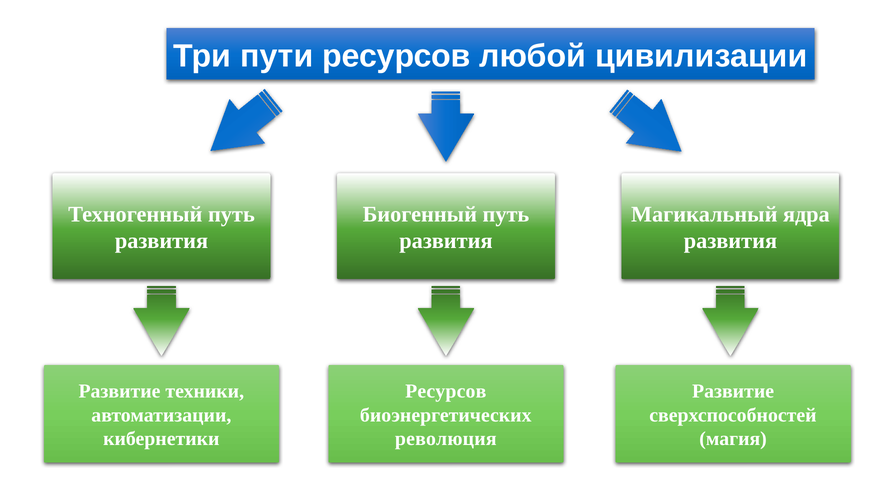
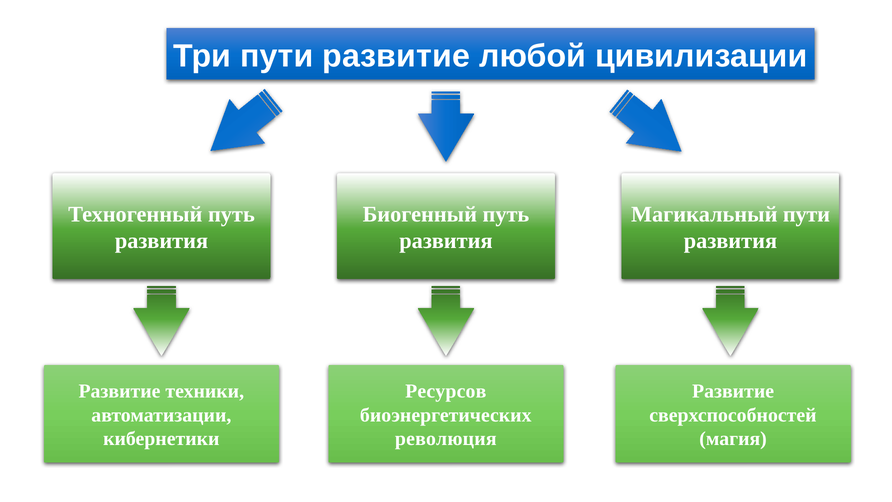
ресурсов at (396, 56): ресурсов -> развитие
Магикальный ядра: ядра -> пути
